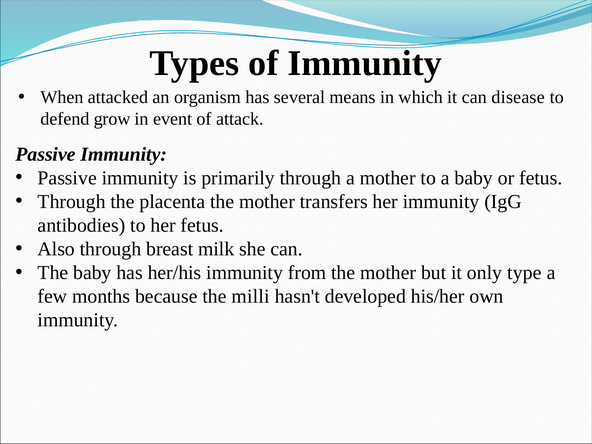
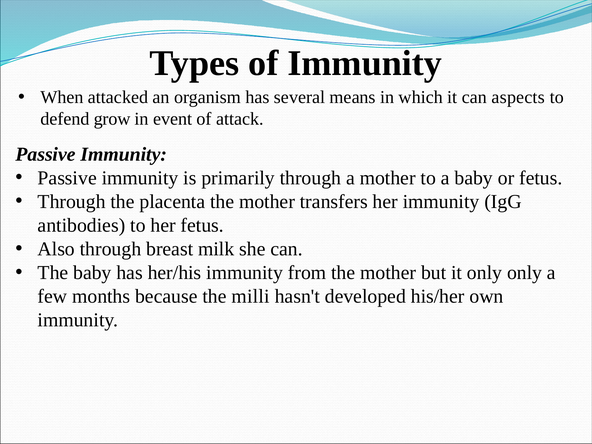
disease: disease -> aspects
only type: type -> only
